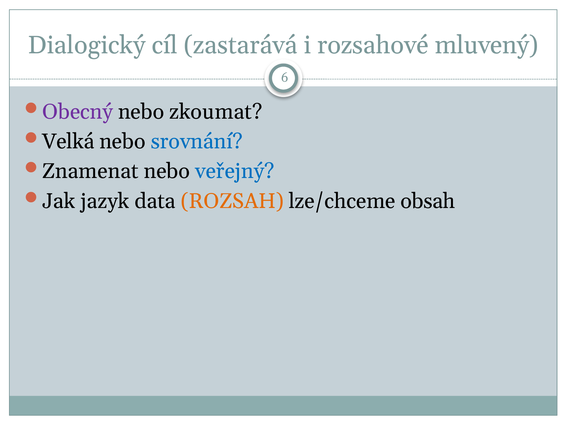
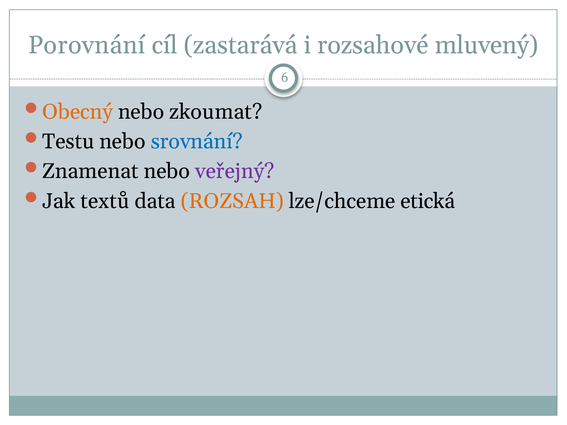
Dialogický: Dialogický -> Porovnání
Obecný colour: purple -> orange
Velká: Velká -> Testu
veřejný colour: blue -> purple
jazyk: jazyk -> textů
obsah: obsah -> etická
